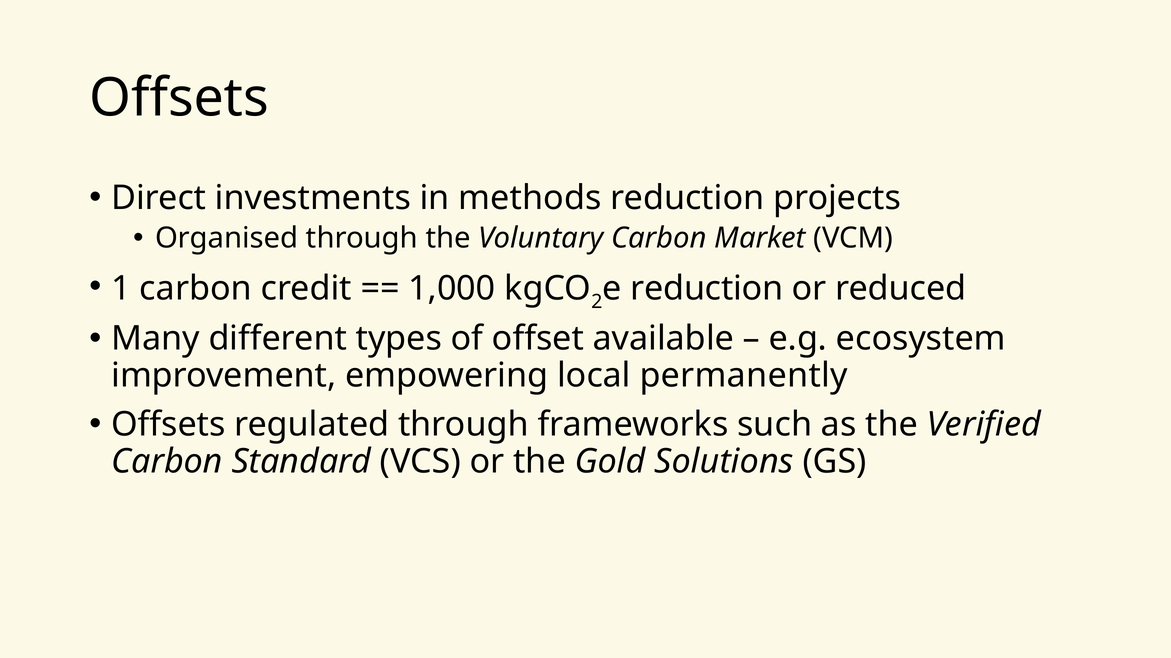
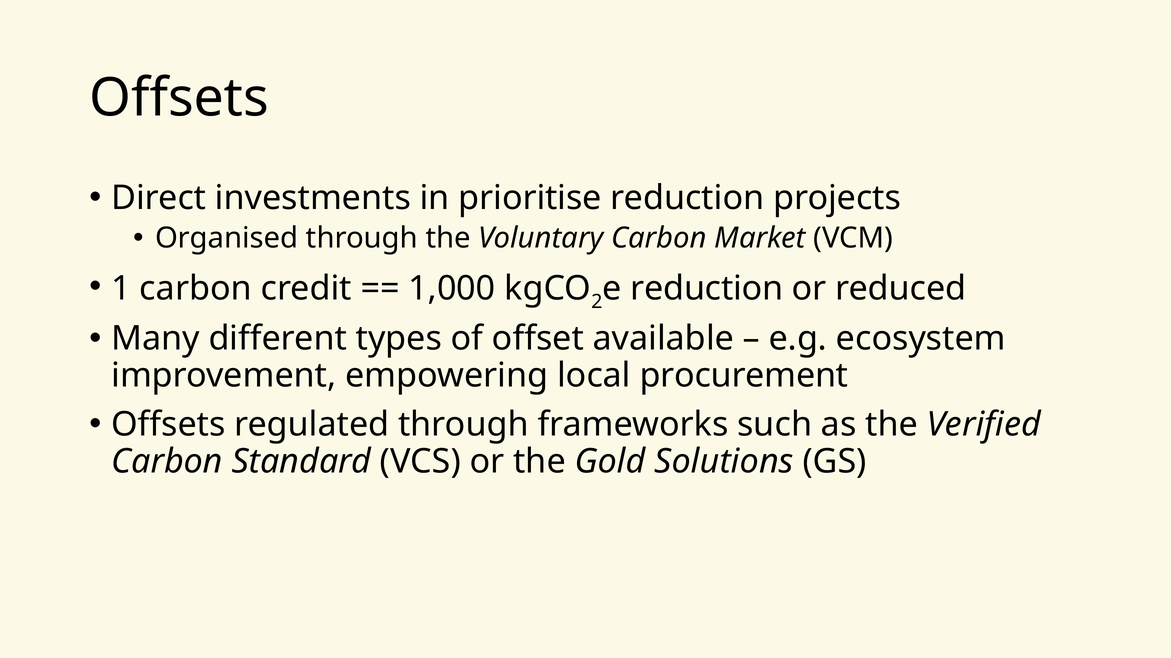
methods: methods -> prioritise
permanently: permanently -> procurement
